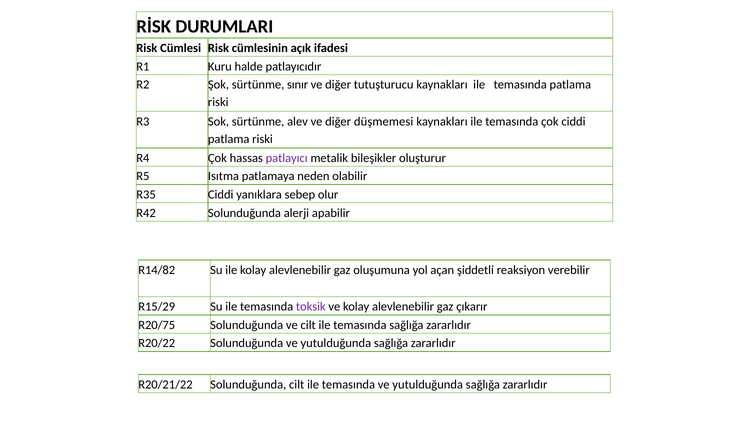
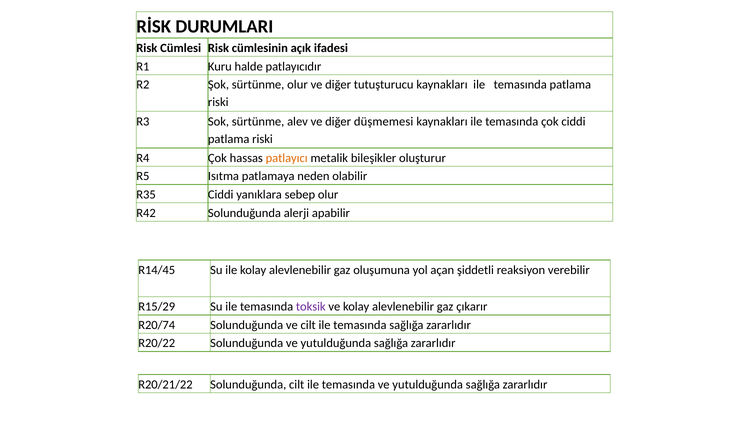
sürtünme sınır: sınır -> olur
patlayıcı colour: purple -> orange
R14/82: R14/82 -> R14/45
R20/75: R20/75 -> R20/74
